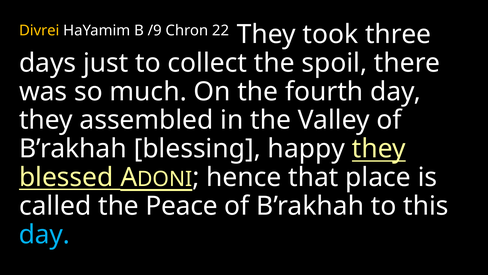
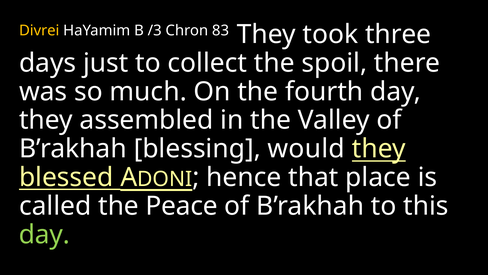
/9: /9 -> /3
22: 22 -> 83
happy: happy -> would
day at (44, 234) colour: light blue -> light green
